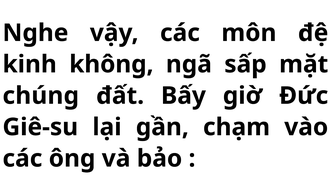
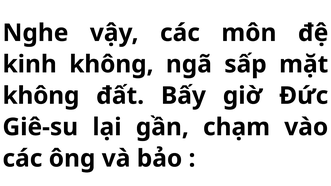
chúng at (41, 96): chúng -> không
